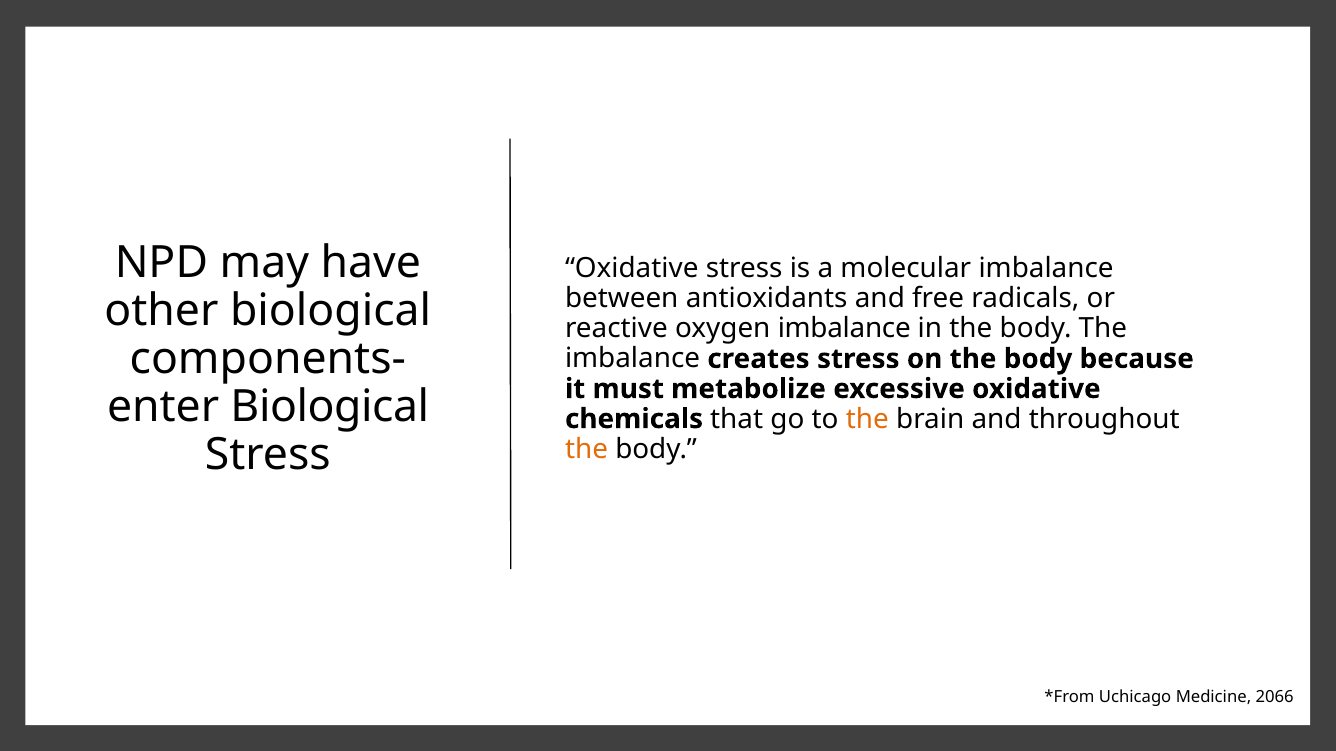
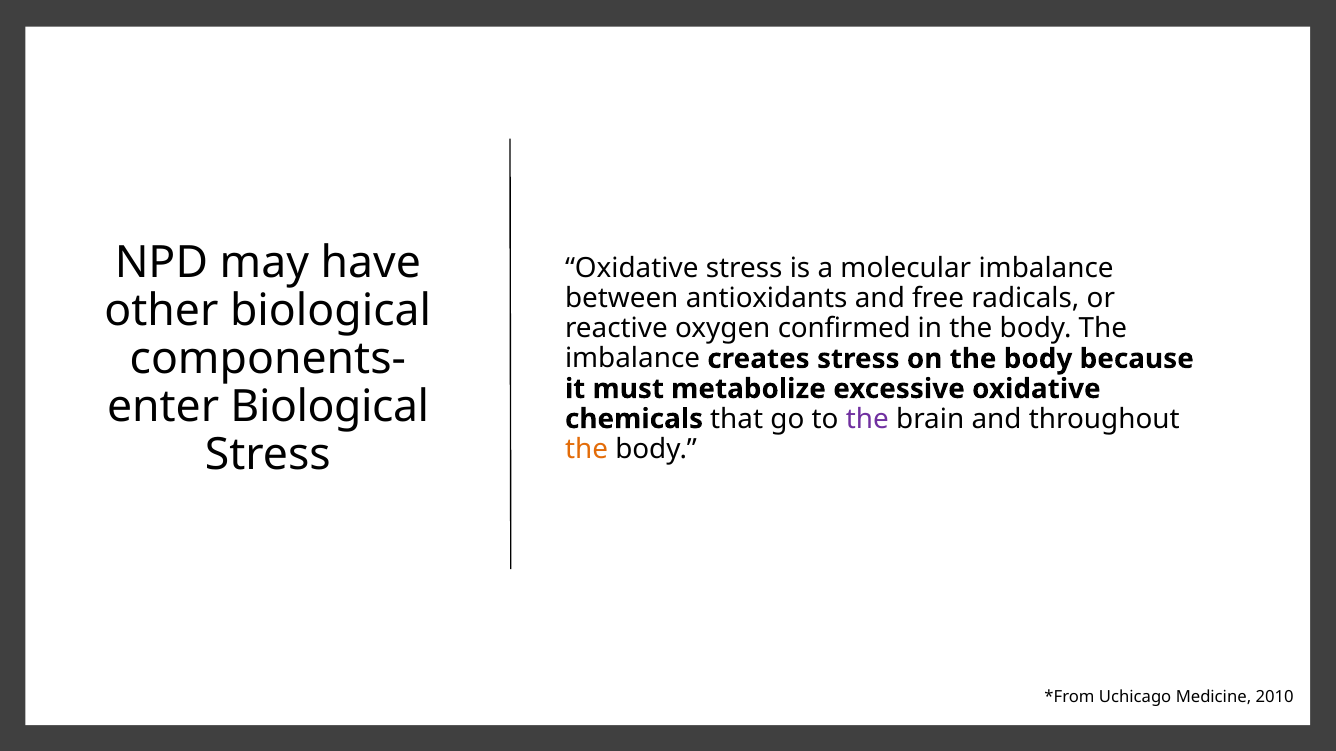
oxygen imbalance: imbalance -> confirmed
the at (867, 419) colour: orange -> purple
2066: 2066 -> 2010
